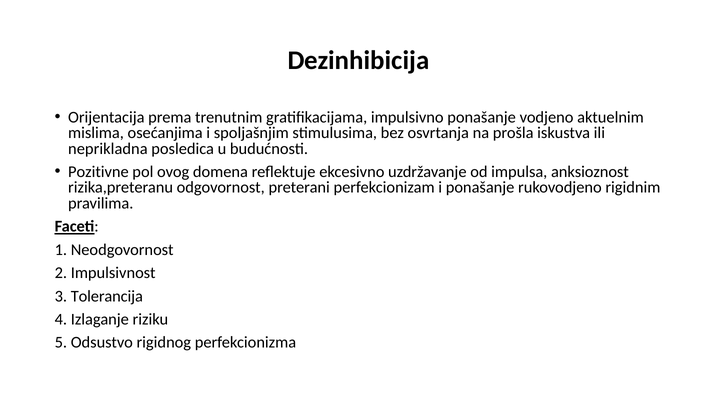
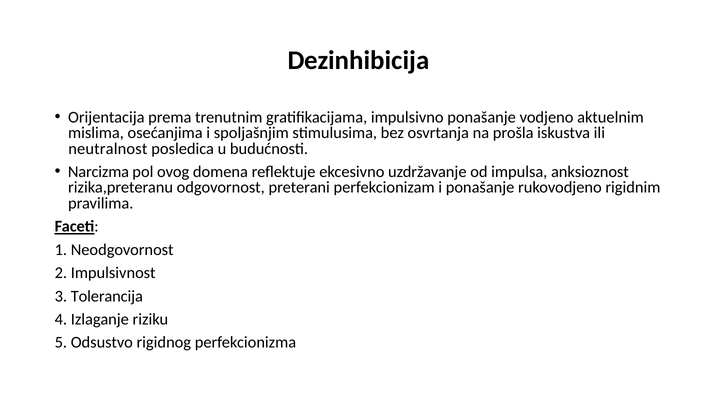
neprikladna: neprikladna -> neutralnost
Pozitivne: Pozitivne -> Narcizma
